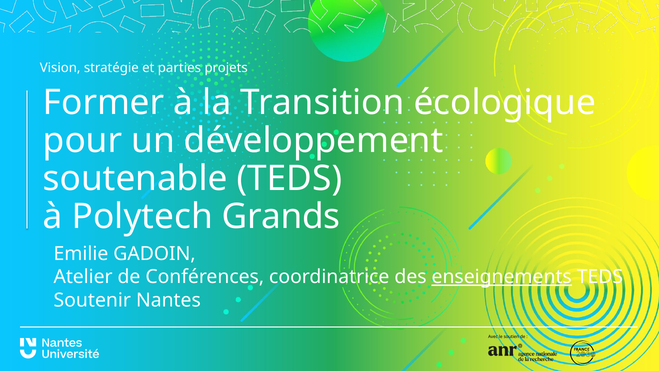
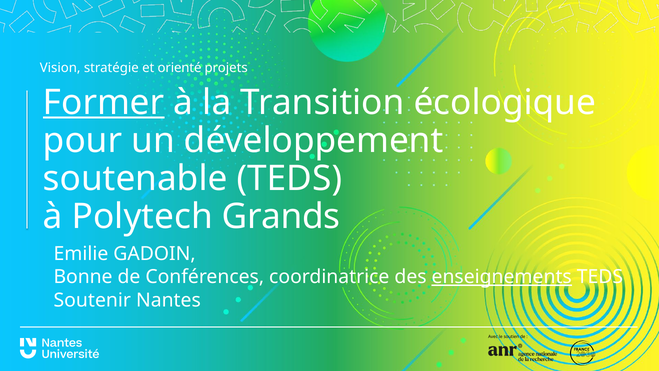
parties: parties -> orienté
Former underline: none -> present
Atelier: Atelier -> Bonne
